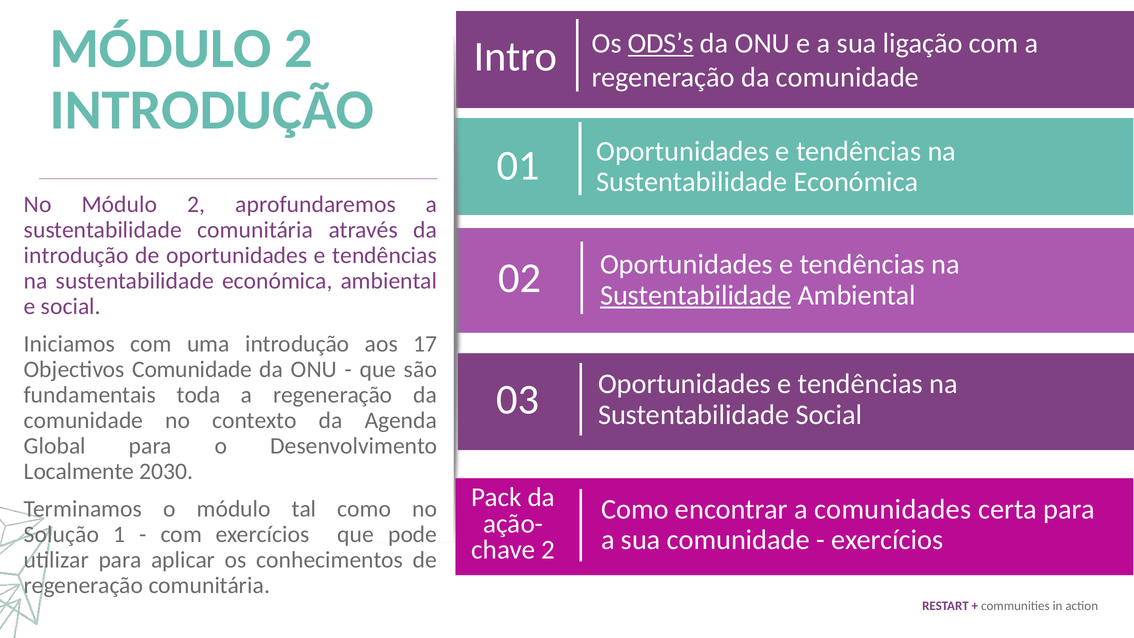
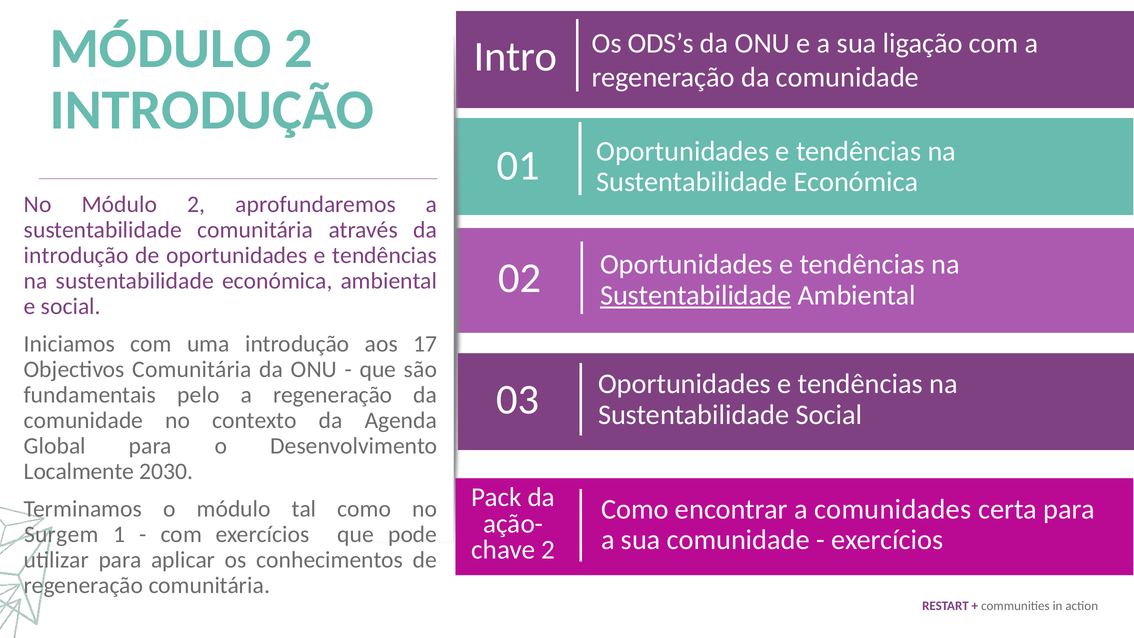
ODS’s underline: present -> none
Objectivos Comunidade: Comunidade -> Comunitária
toda: toda -> pelo
Solução: Solução -> Surgem
